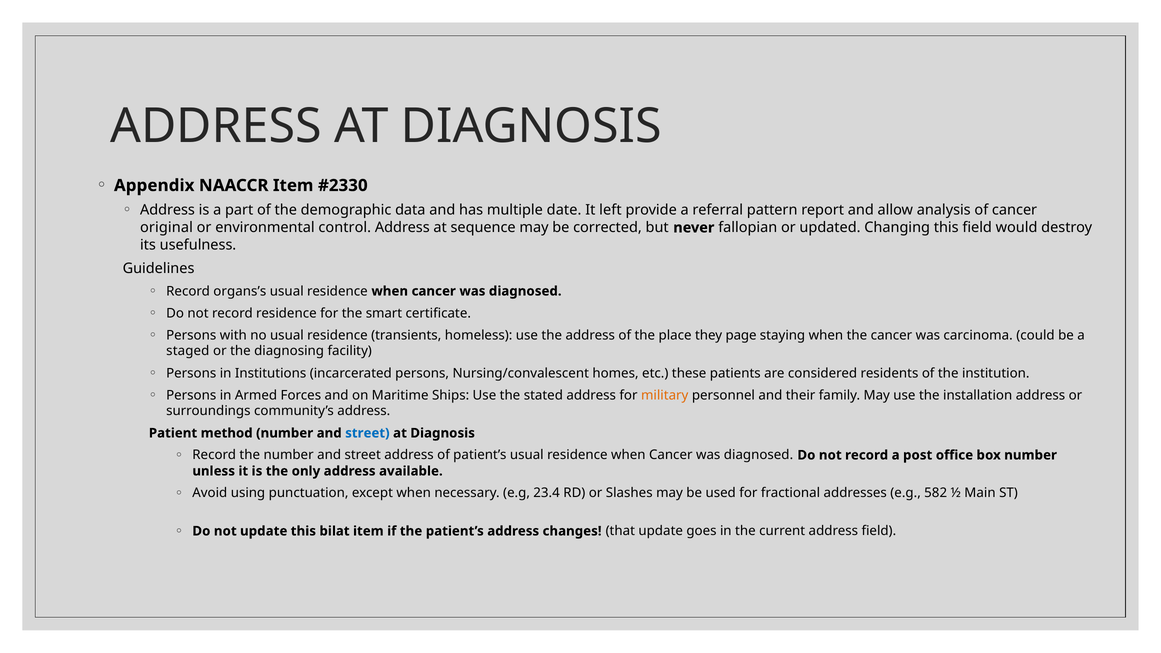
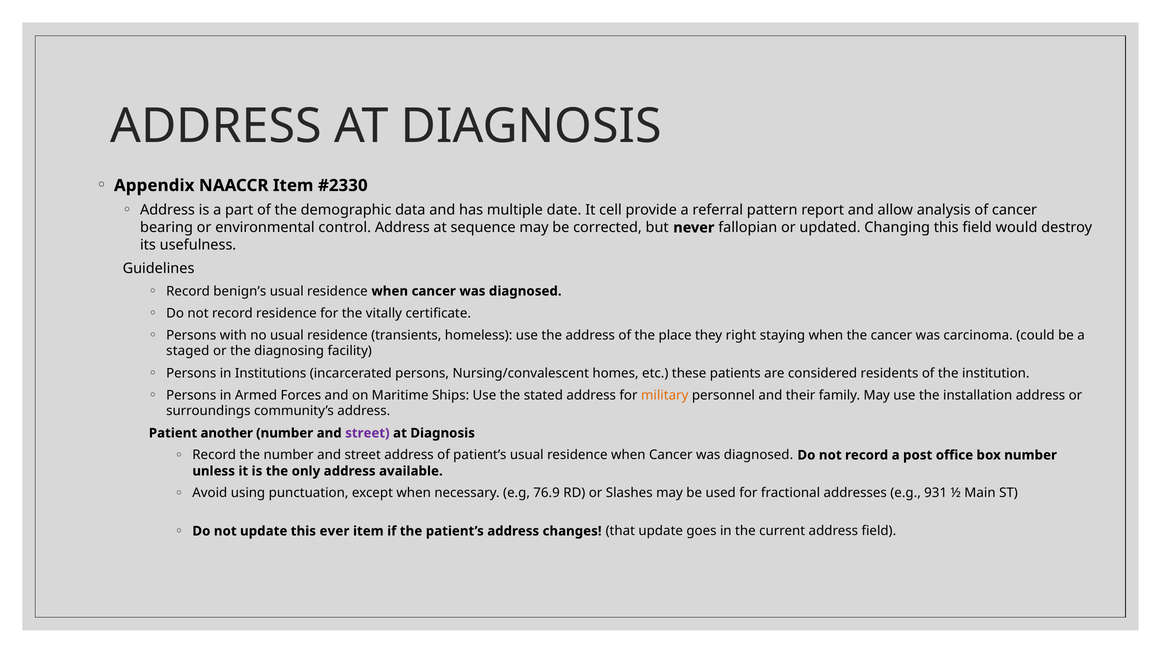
left: left -> cell
original: original -> bearing
organs’s: organs’s -> benign’s
smart: smart -> vitally
page: page -> right
method: method -> another
street at (367, 433) colour: blue -> purple
23.4: 23.4 -> 76.9
582: 582 -> 931
bilat: bilat -> ever
